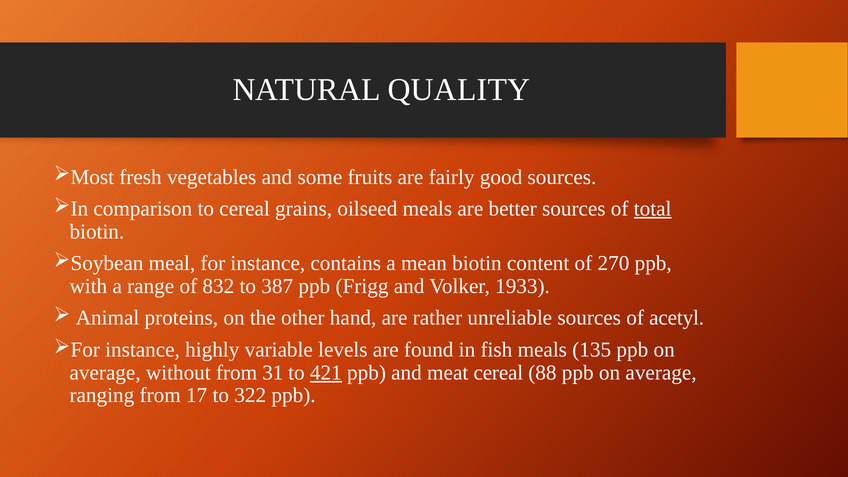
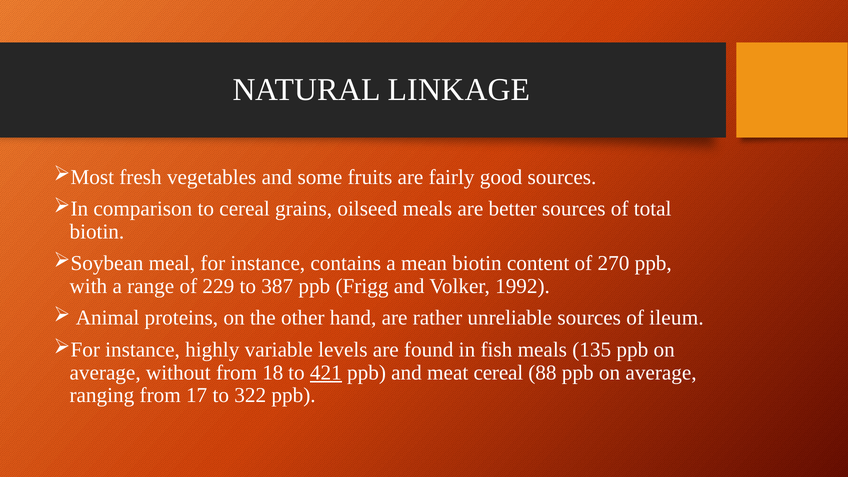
QUALITY: QUALITY -> LINKAGE
total underline: present -> none
832: 832 -> 229
1933: 1933 -> 1992
acetyl: acetyl -> ileum
31: 31 -> 18
